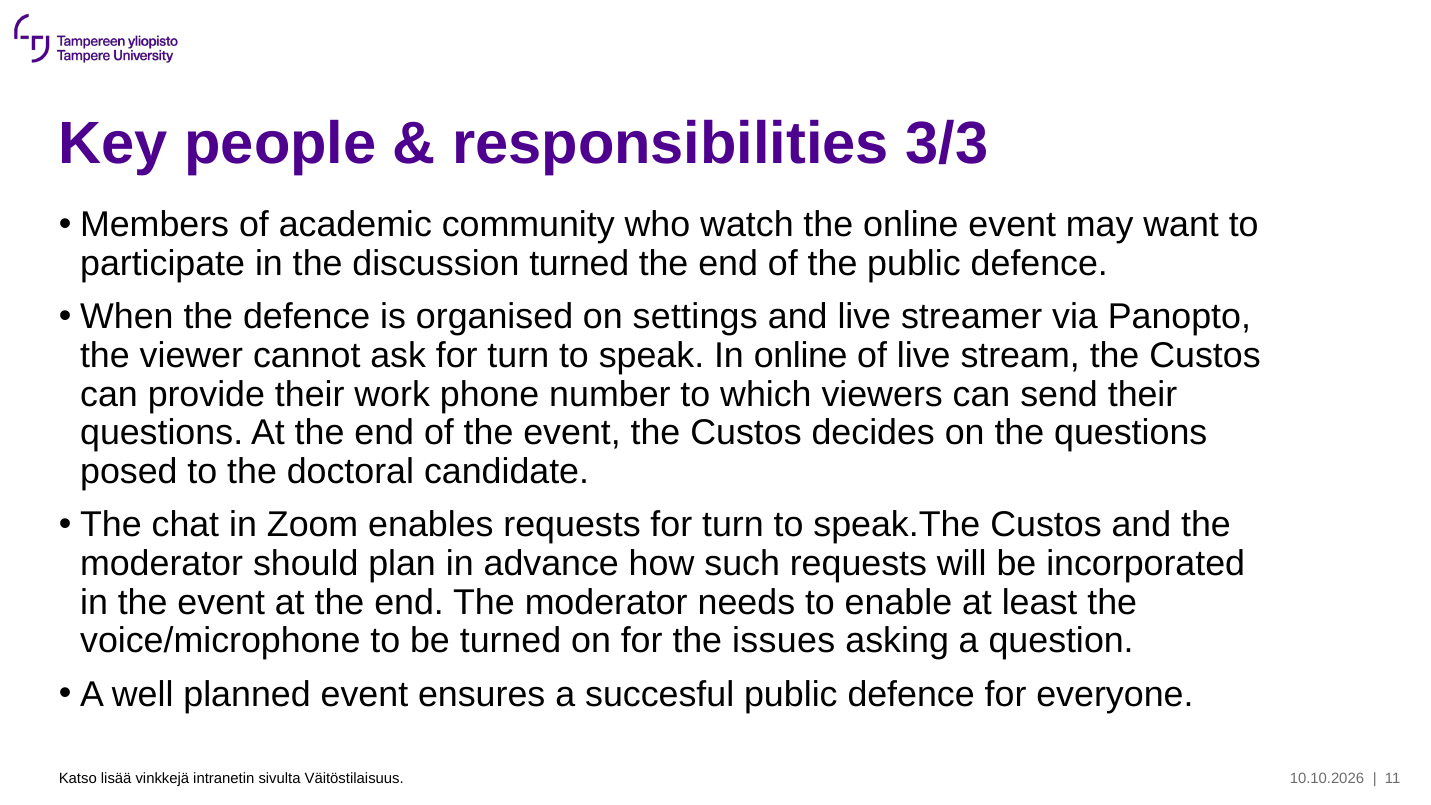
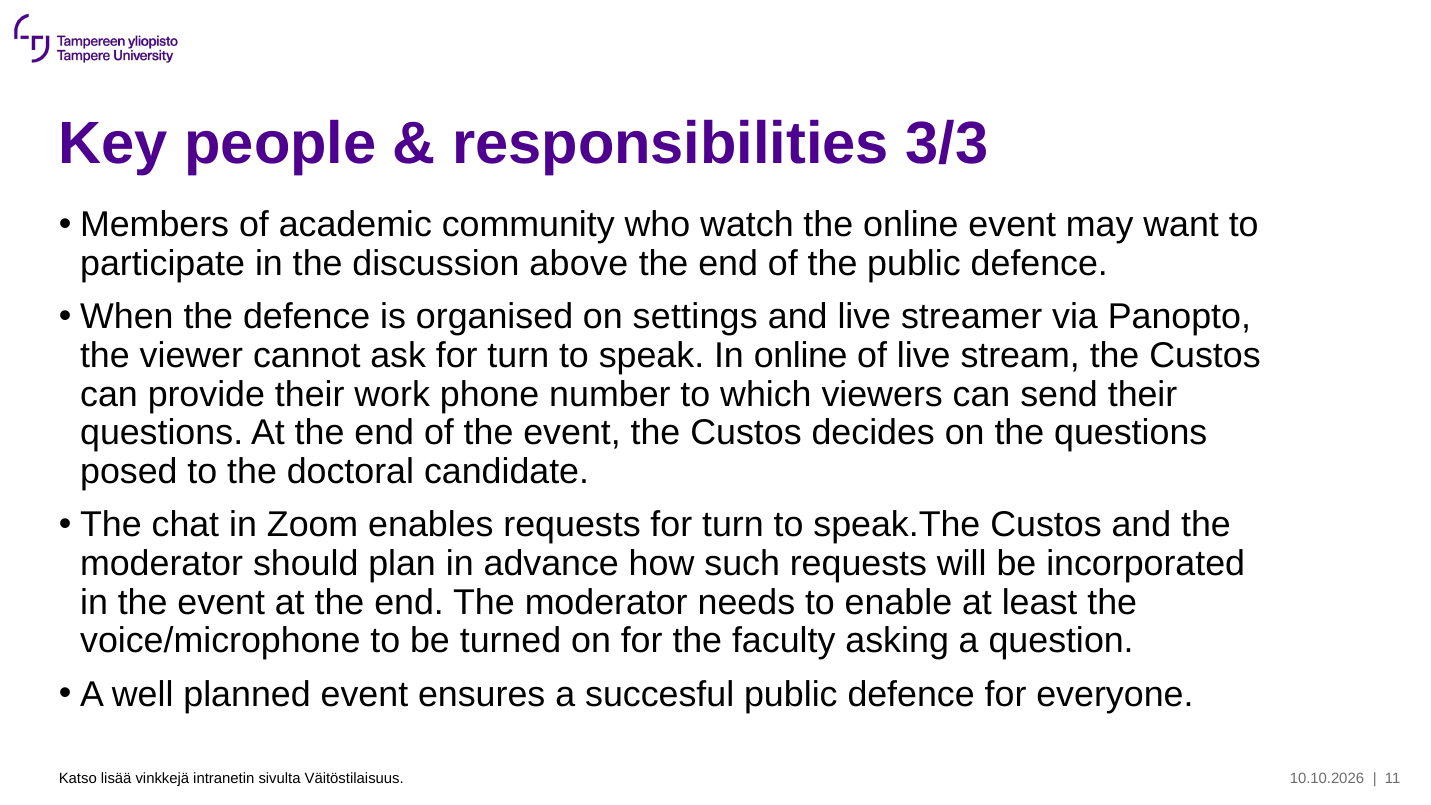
discussion turned: turned -> above
issues: issues -> faculty
